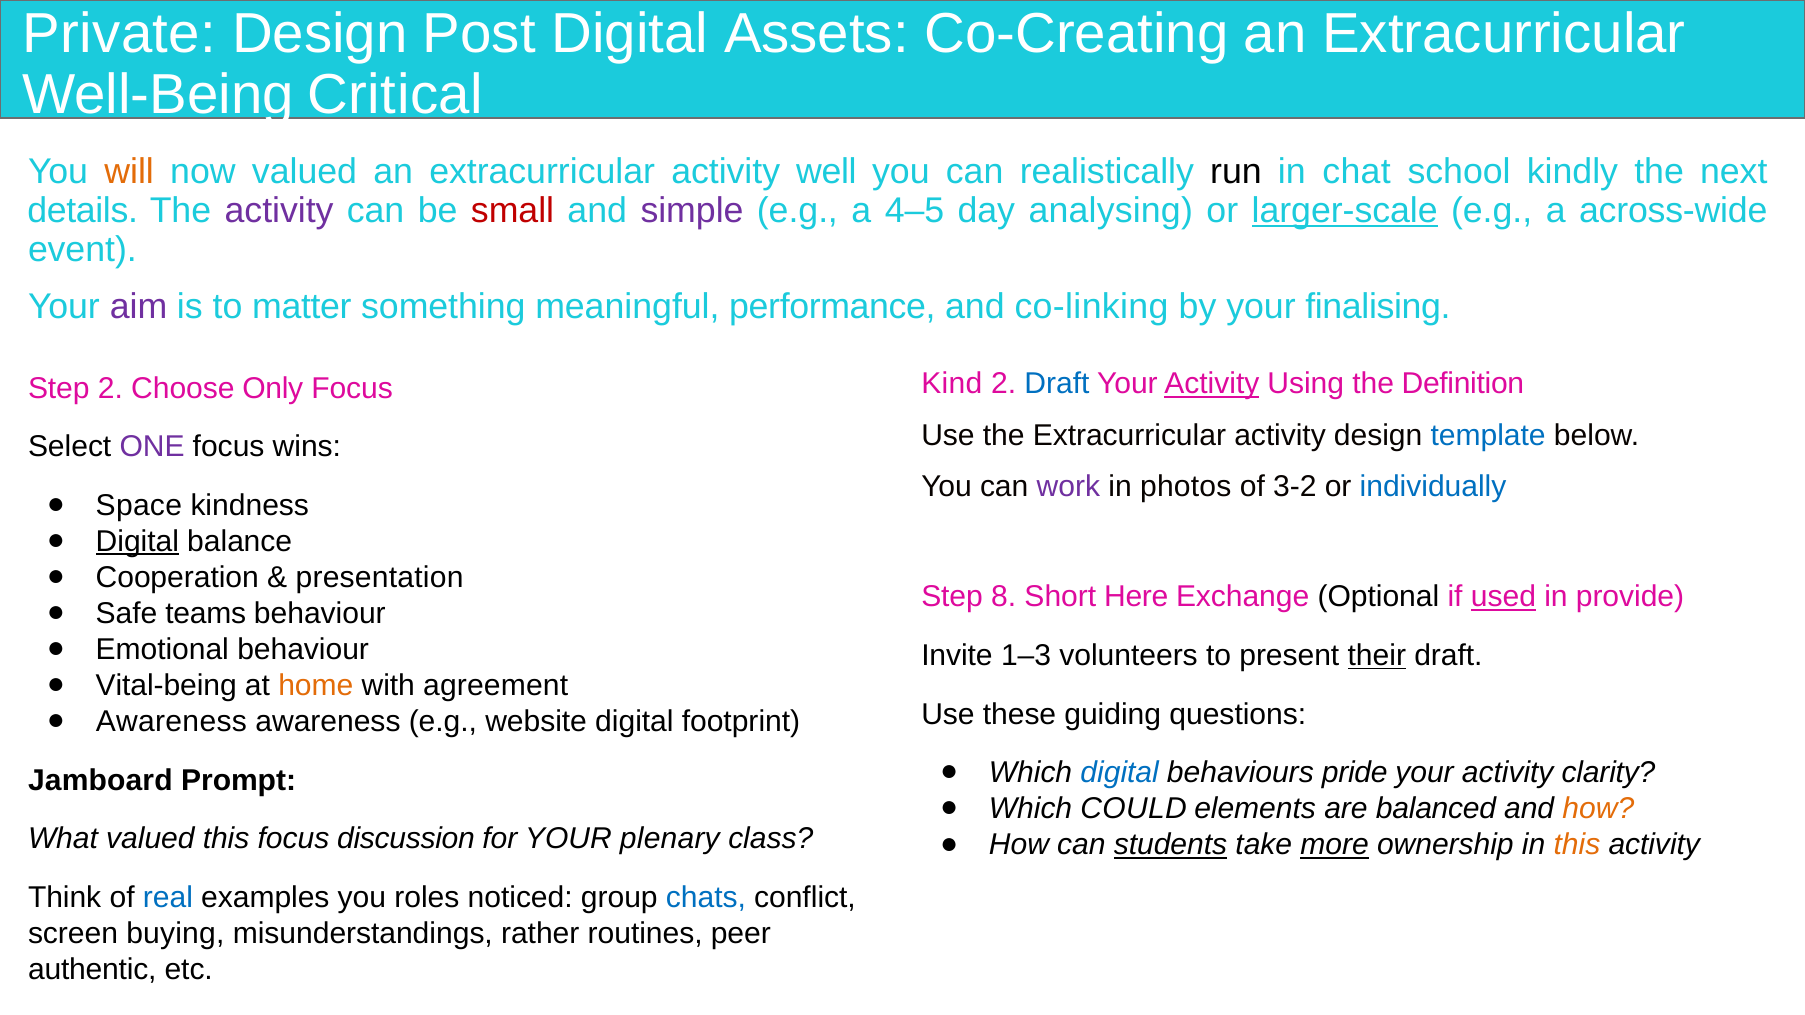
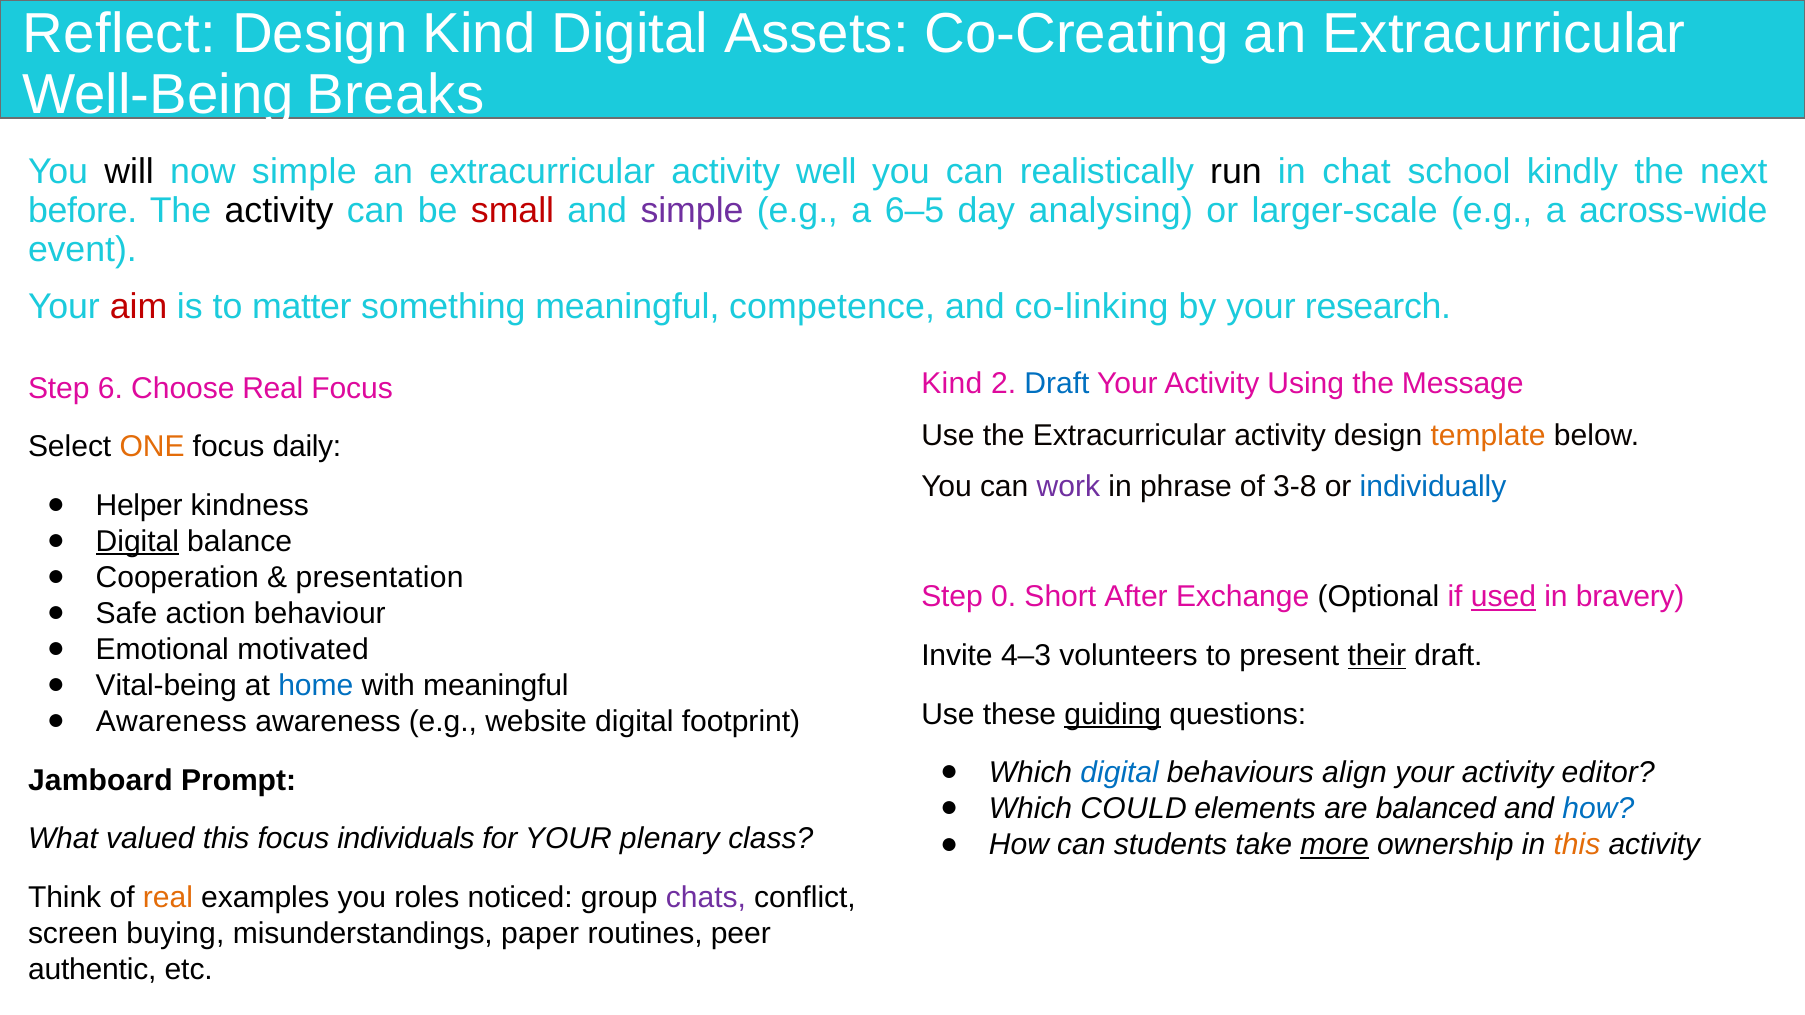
Private: Private -> Reflect
Design Post: Post -> Kind
Critical: Critical -> Breaks
will colour: orange -> black
now valued: valued -> simple
details: details -> before
activity at (279, 211) colour: purple -> black
4–5: 4–5 -> 6–5
larger-scale underline: present -> none
aim colour: purple -> red
performance: performance -> competence
finalising: finalising -> research
Activity at (1212, 384) underline: present -> none
Definition: Definition -> Message
Step 2: 2 -> 6
Choose Only: Only -> Real
template colour: blue -> orange
ONE colour: purple -> orange
wins: wins -> daily
photos: photos -> phrase
3-2: 3-2 -> 3-8
Space: Space -> Helper
8: 8 -> 0
Here: Here -> After
provide: provide -> bravery
teams: teams -> action
Emotional behaviour: behaviour -> motivated
1–3: 1–3 -> 4–3
home colour: orange -> blue
with agreement: agreement -> meaningful
guiding underline: none -> present
pride: pride -> align
clarity: clarity -> editor
how at (1598, 809) colour: orange -> blue
discussion: discussion -> individuals
students underline: present -> none
real at (168, 898) colour: blue -> orange
chats colour: blue -> purple
rather: rather -> paper
